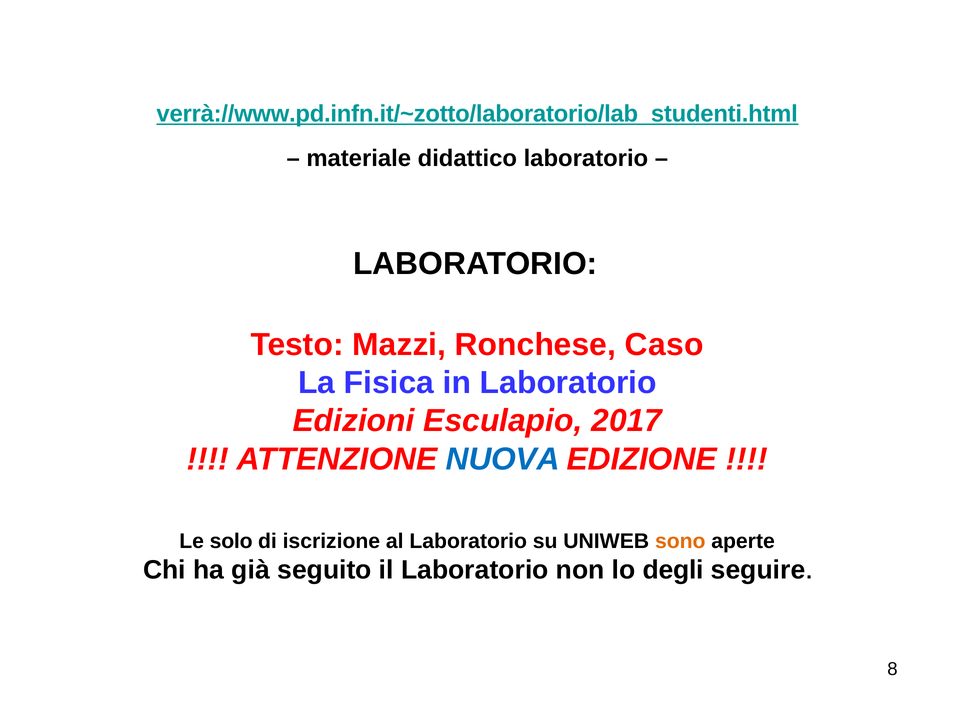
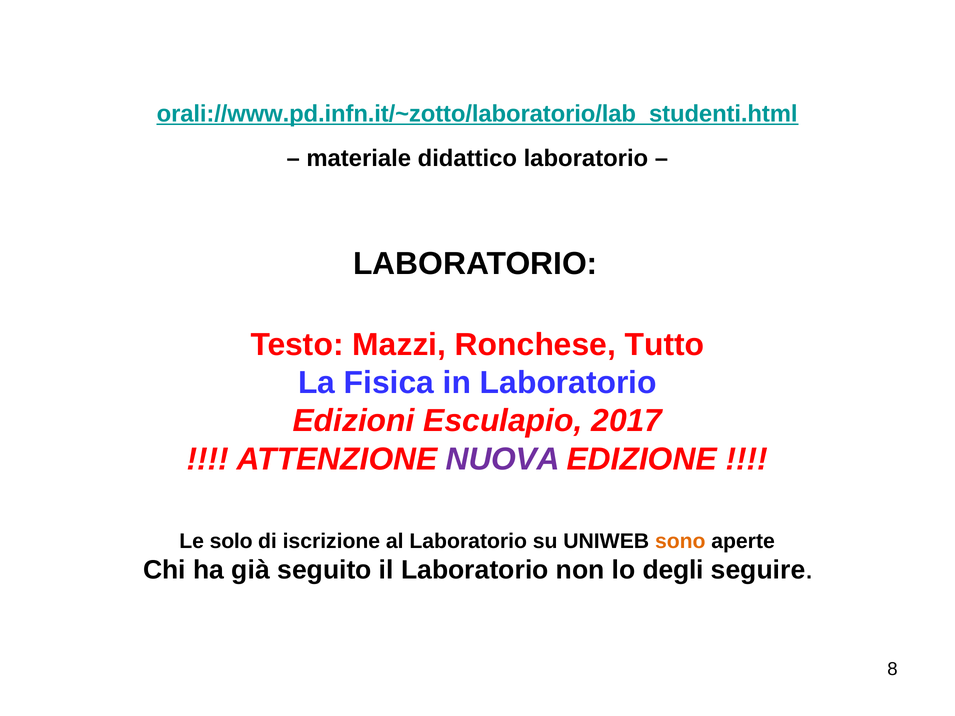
verrà://www.pd.infn.it/~zotto/laboratorio/lab_studenti.html: verrà://www.pd.infn.it/~zotto/laboratorio/lab_studenti.html -> orali://www.pd.infn.it/~zotto/laboratorio/lab_studenti.html
Caso: Caso -> Tutto
NUOVA colour: blue -> purple
